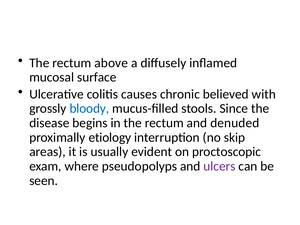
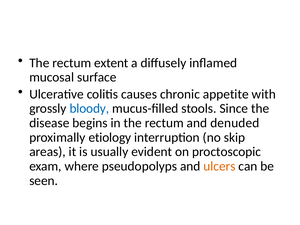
above: above -> extent
believed: believed -> appetite
ulcers colour: purple -> orange
